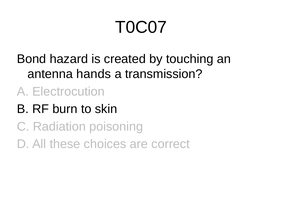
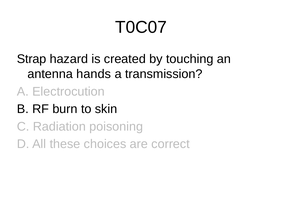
Bond: Bond -> Strap
